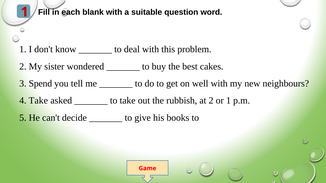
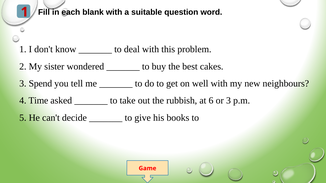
4 Take: Take -> Time
at 2: 2 -> 6
or 1: 1 -> 3
